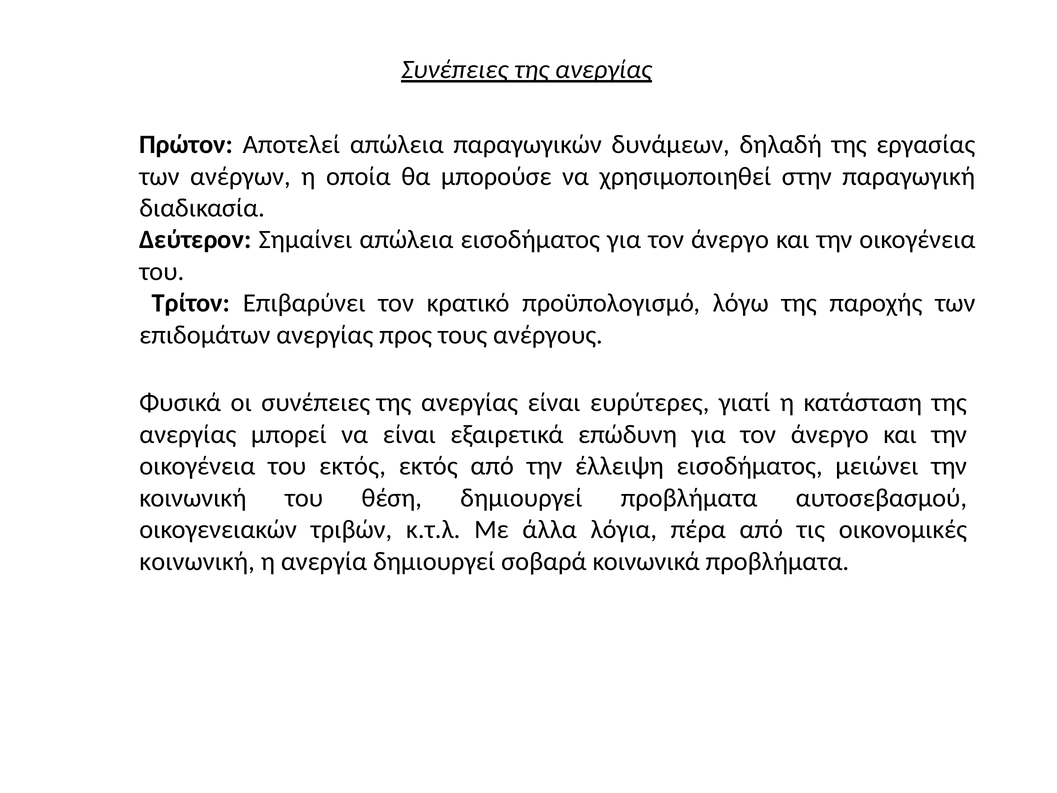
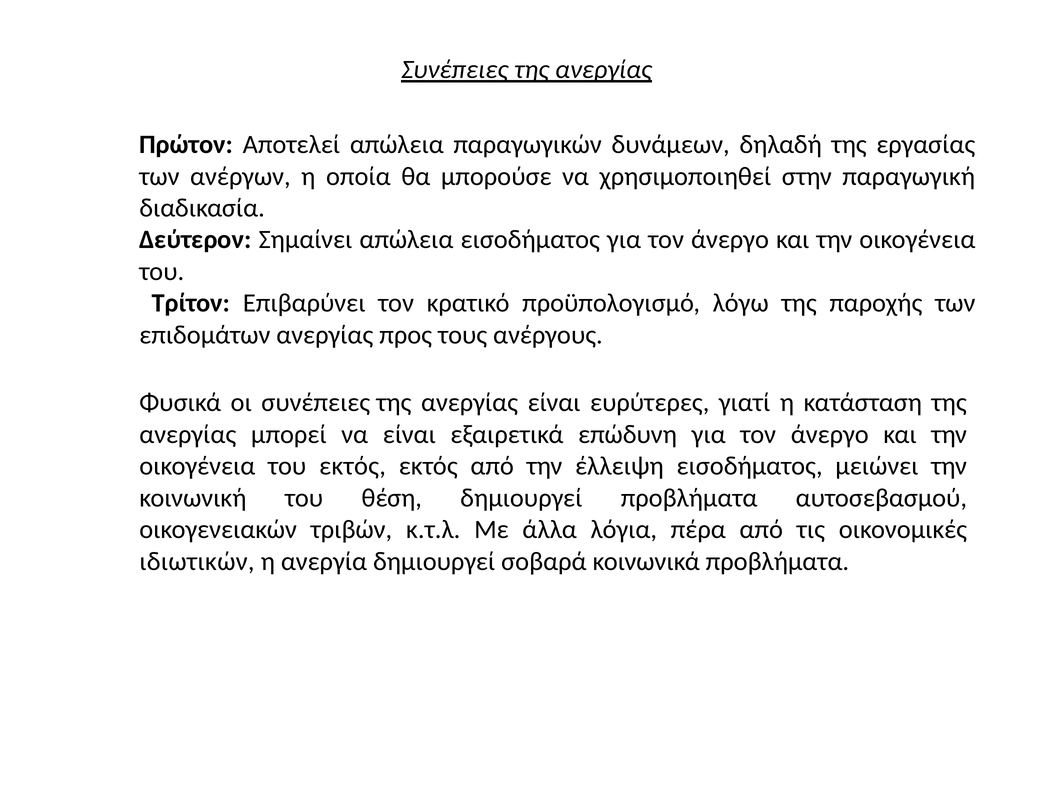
κοινωνική at (197, 561): κοινωνική -> ιδιωτικών
